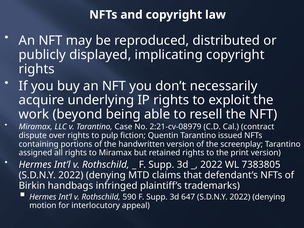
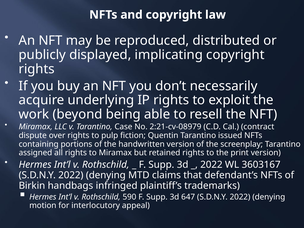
7383805: 7383805 -> 3603167
